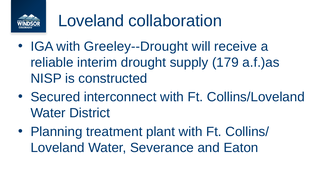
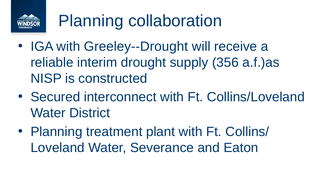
Loveland at (91, 21): Loveland -> Planning
179: 179 -> 356
